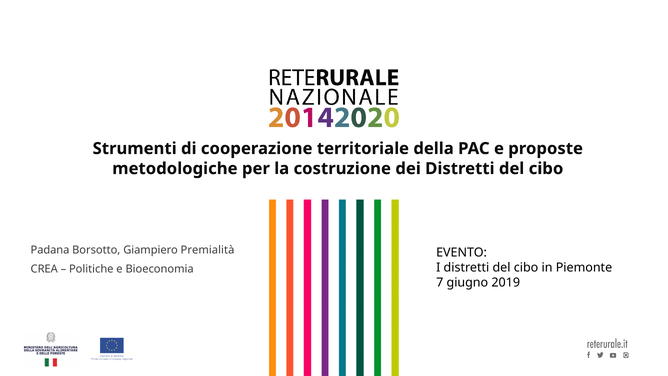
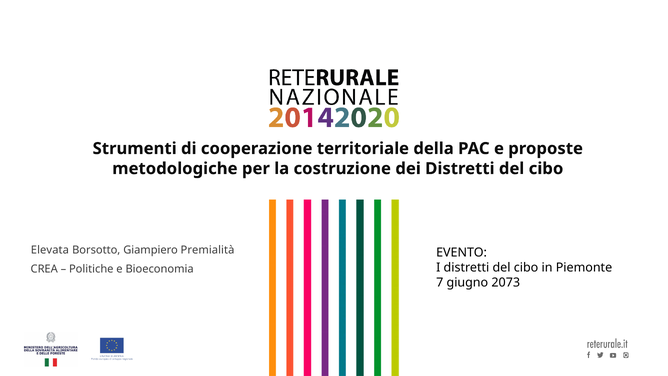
Padana: Padana -> Elevata
2019: 2019 -> 2073
